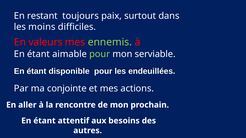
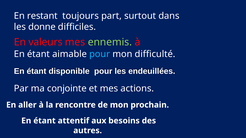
paix: paix -> part
moins: moins -> donne
pour at (100, 54) colour: light green -> light blue
serviable: serviable -> difficulté
